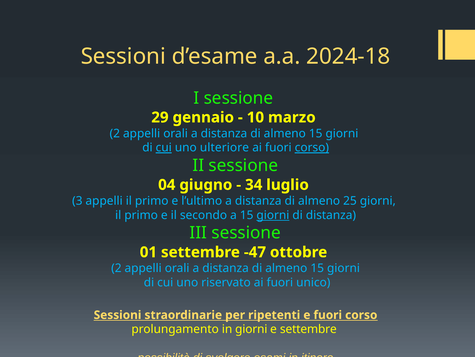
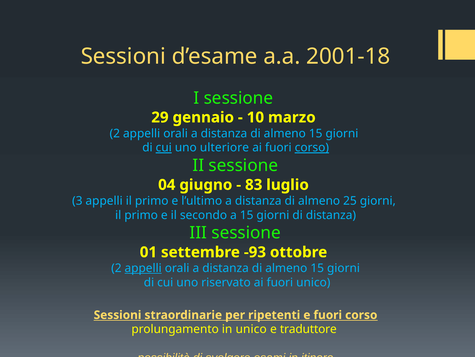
2024-18: 2024-18 -> 2001-18
34: 34 -> 83
giorni at (273, 215) underline: present -> none
-47: -47 -> -93
appelli at (143, 268) underline: none -> present
in giorni: giorni -> unico
e settembre: settembre -> traduttore
